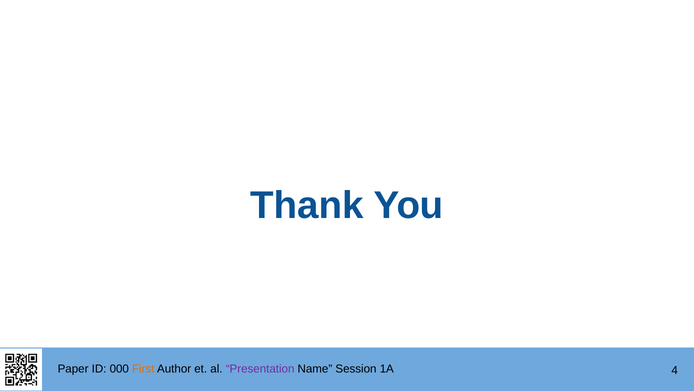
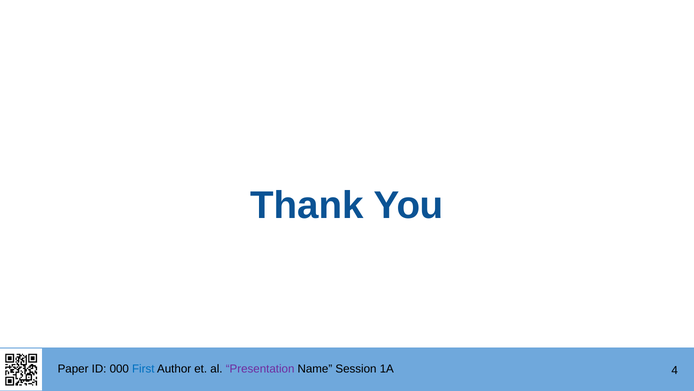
First colour: orange -> blue
